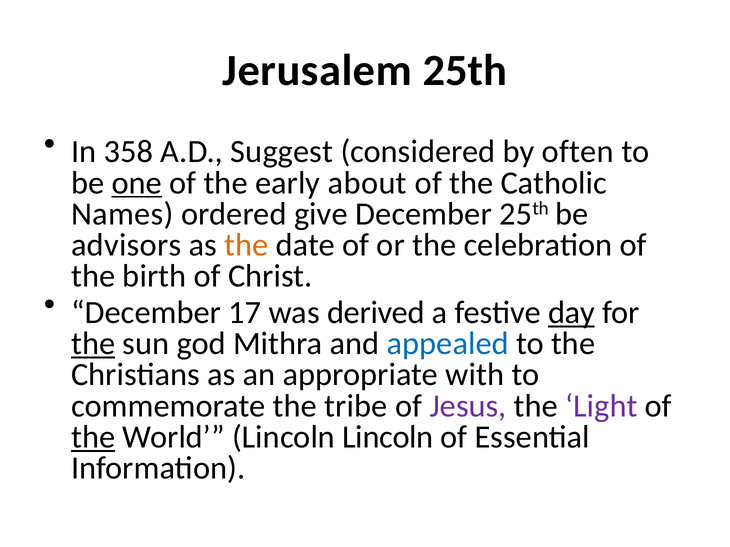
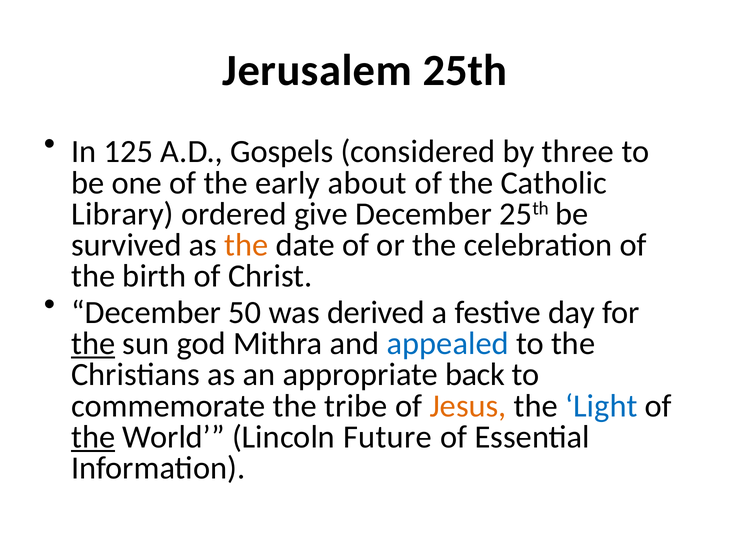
358: 358 -> 125
Suggest: Suggest -> Gospels
often: often -> three
one underline: present -> none
Names: Names -> Library
advisors: advisors -> survived
17: 17 -> 50
day underline: present -> none
with: with -> back
Jesus colour: purple -> orange
Light colour: purple -> blue
Lincoln Lincoln: Lincoln -> Future
